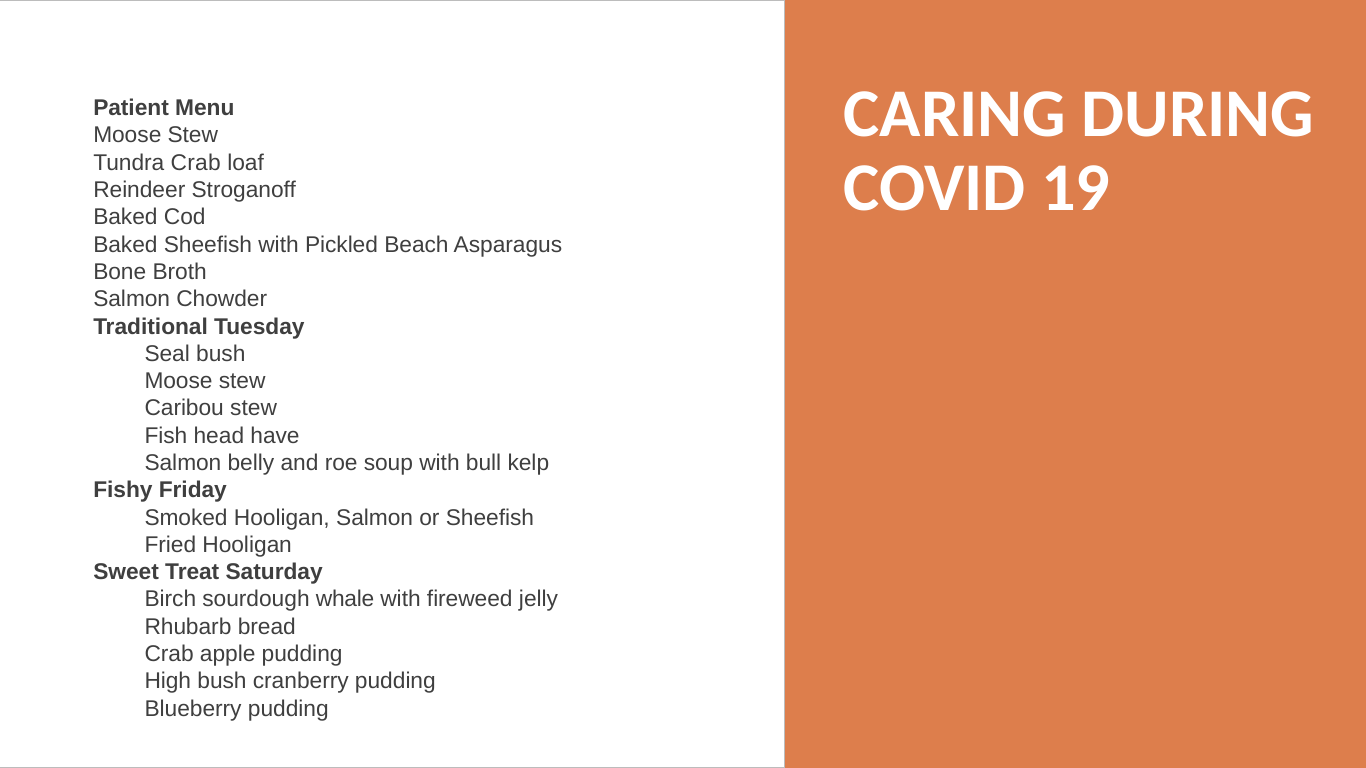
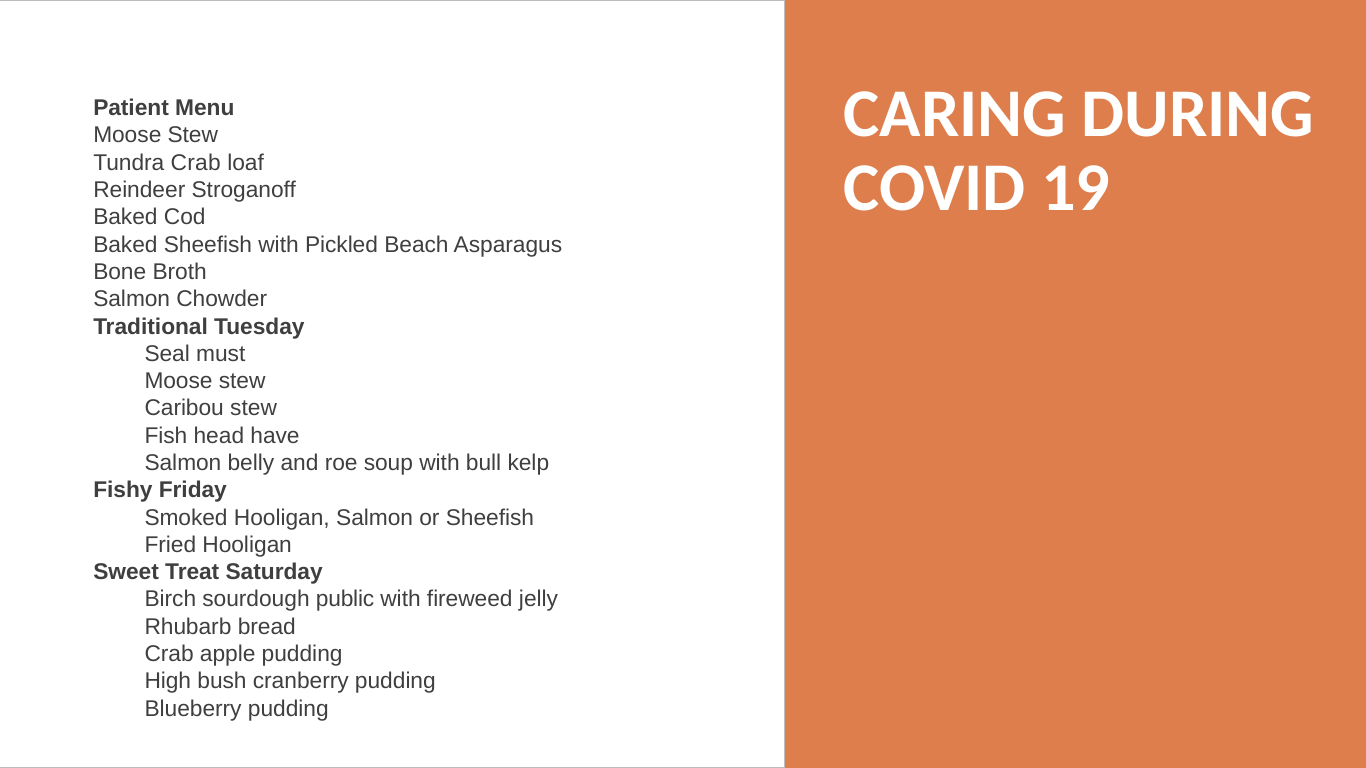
Seal bush: bush -> must
whale: whale -> public
